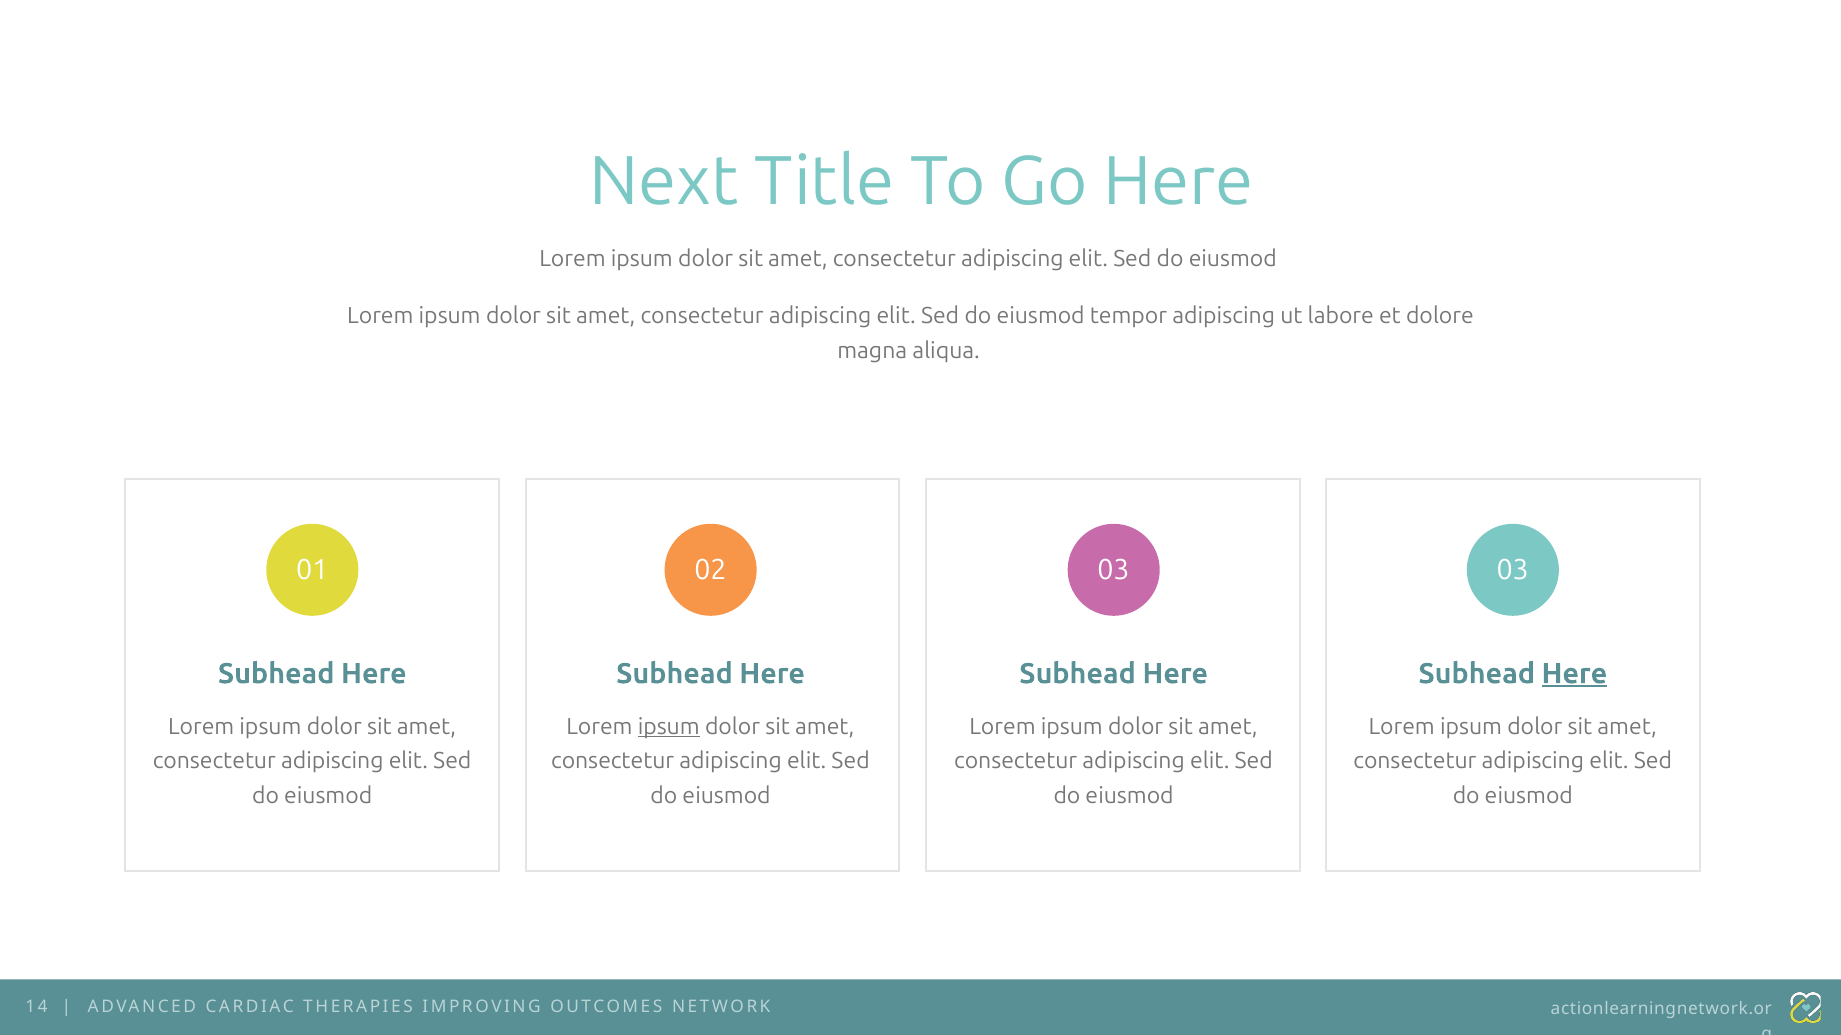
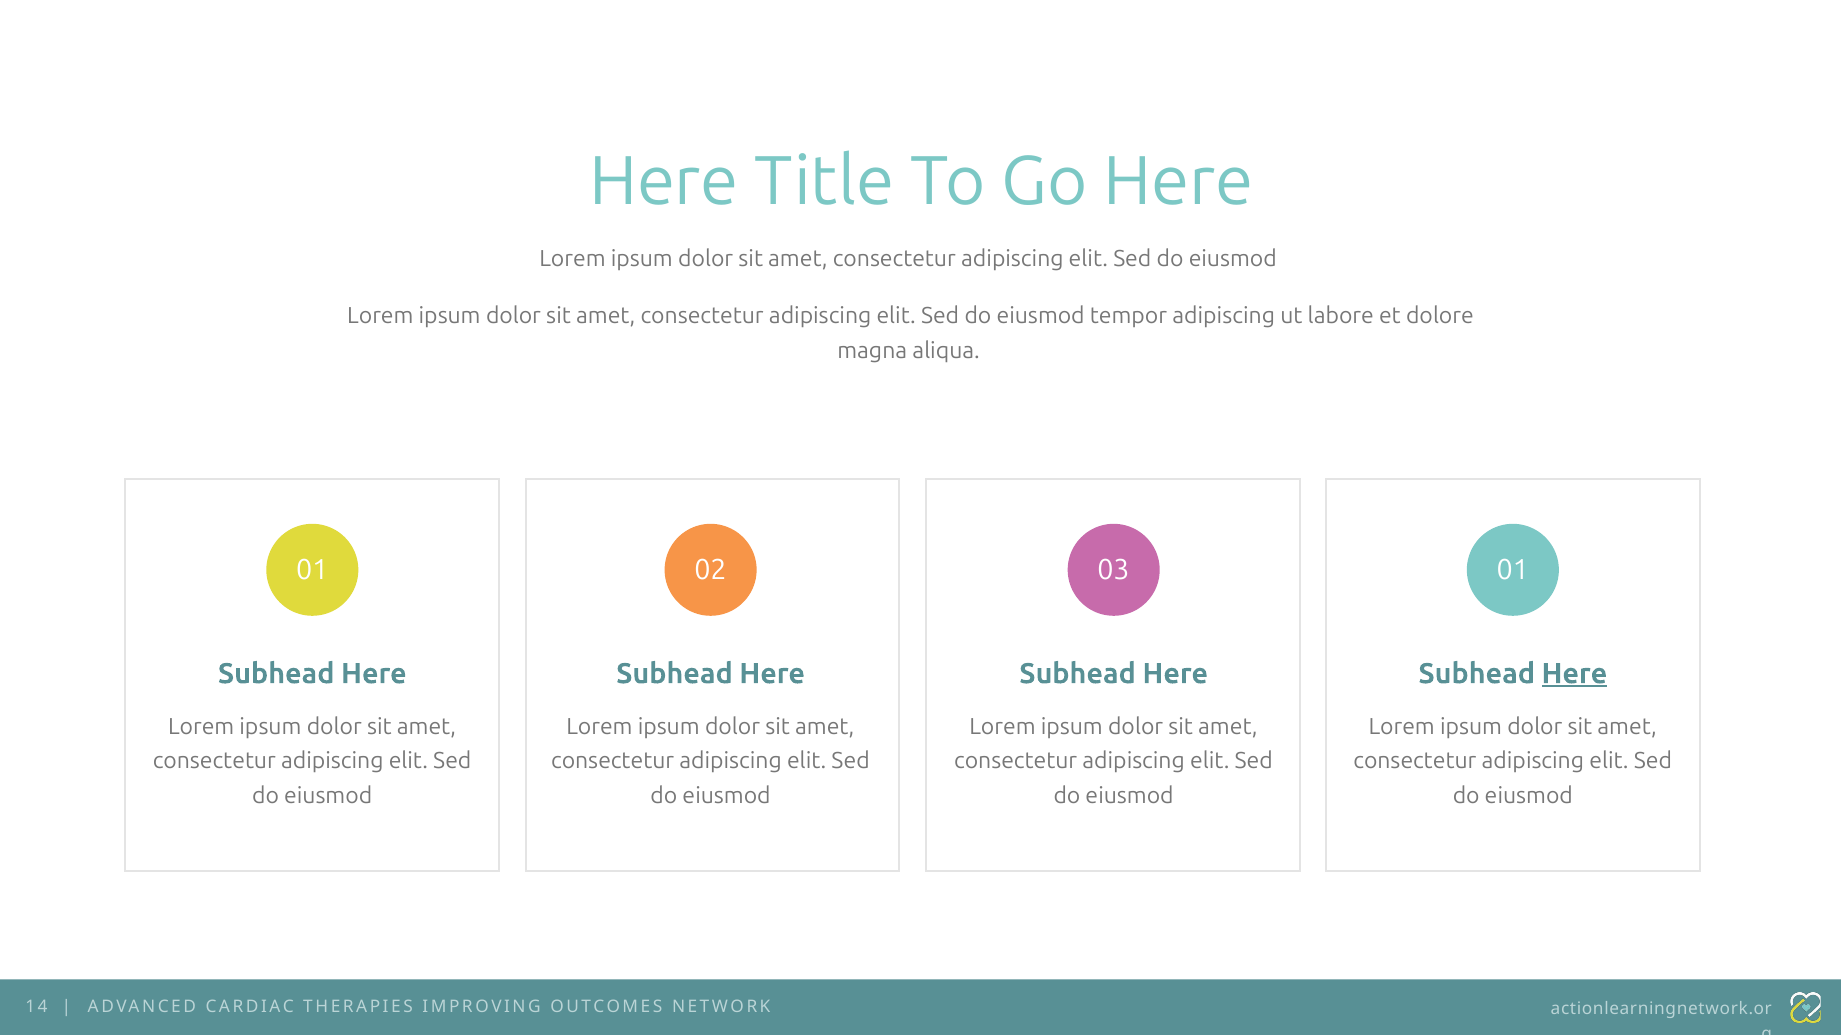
Next at (664, 182): Next -> Here
03 03: 03 -> 01
ipsum at (669, 727) underline: present -> none
